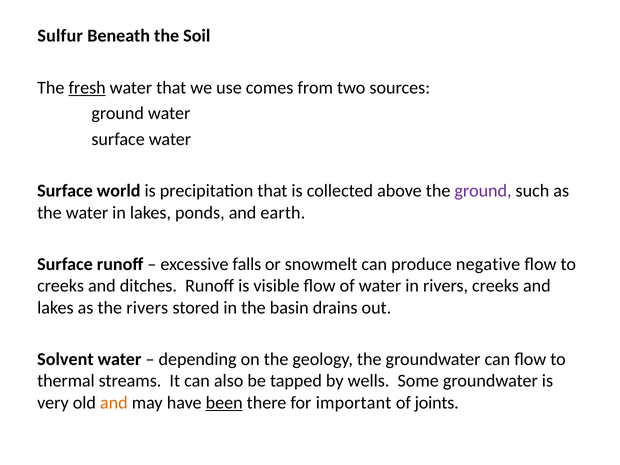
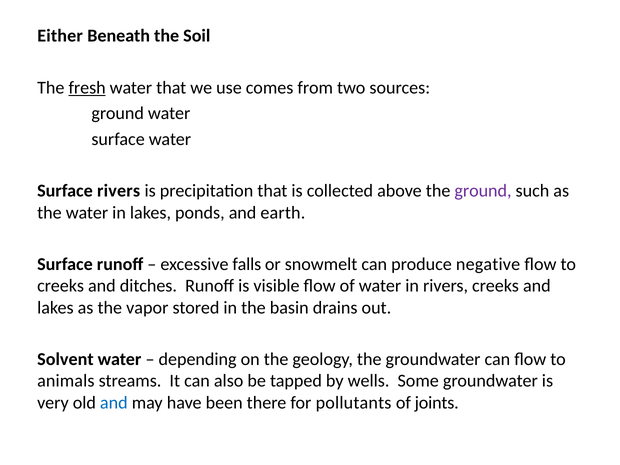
Sulfur: Sulfur -> Either
Surface world: world -> rivers
the rivers: rivers -> vapor
thermal: thermal -> animals
and at (114, 403) colour: orange -> blue
been underline: present -> none
important: important -> pollutants
